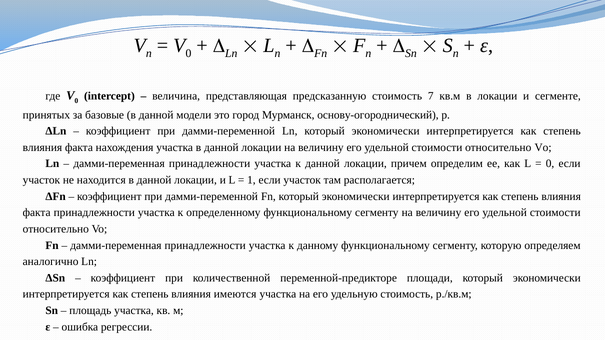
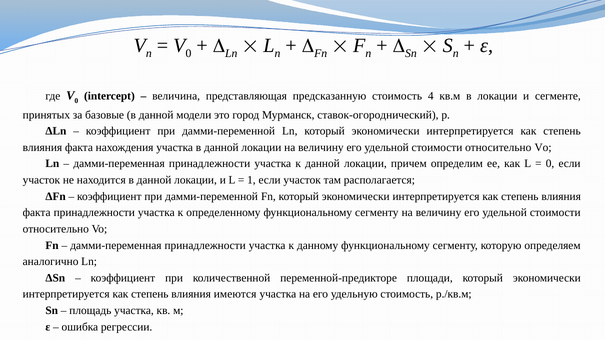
7: 7 -> 4
основу-огороднический: основу-огороднический -> ставок-огороднический
